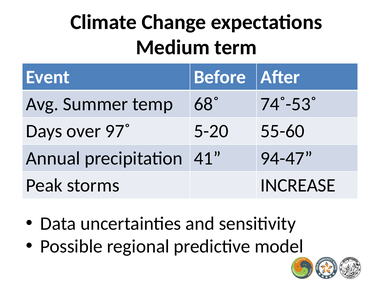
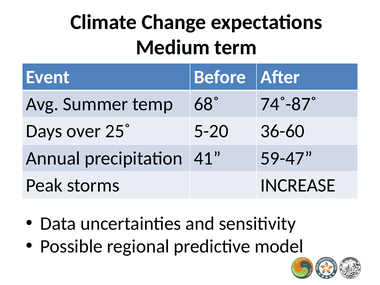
74˚-53˚: 74˚-53˚ -> 74˚-87˚
97˚: 97˚ -> 25˚
55-60: 55-60 -> 36-60
94-47: 94-47 -> 59-47
